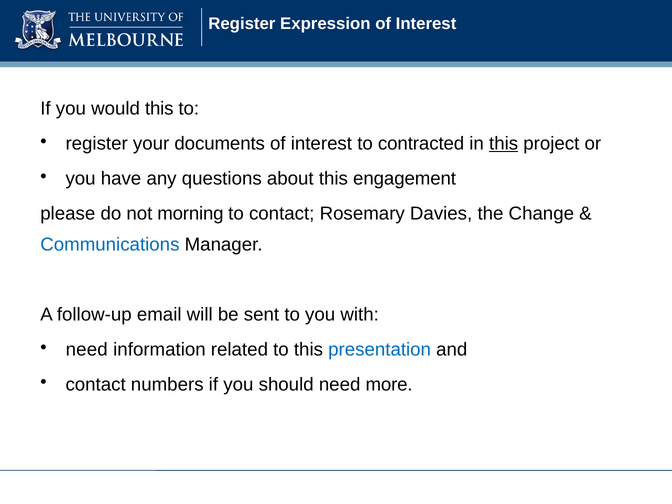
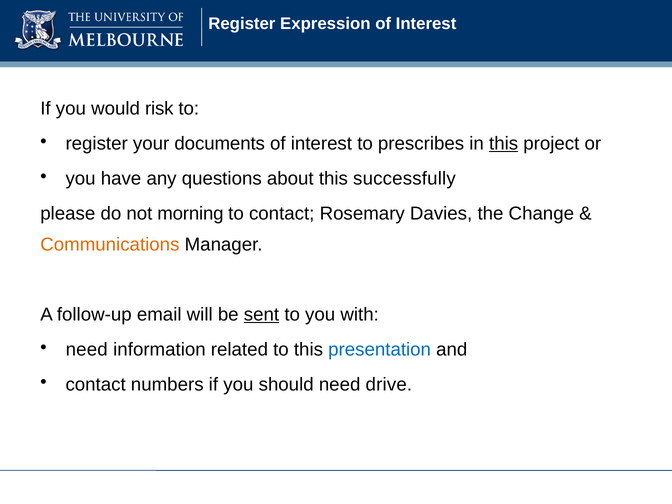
would this: this -> risk
contracted: contracted -> prescribes
engagement: engagement -> successfully
Communications colour: blue -> orange
sent underline: none -> present
more: more -> drive
